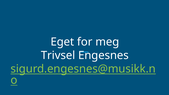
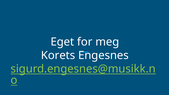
Trivsel: Trivsel -> Korets
